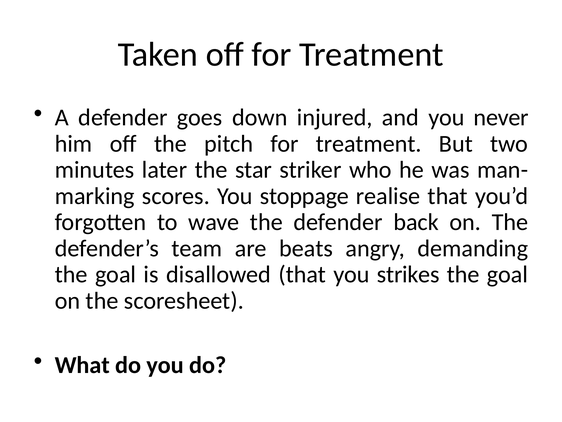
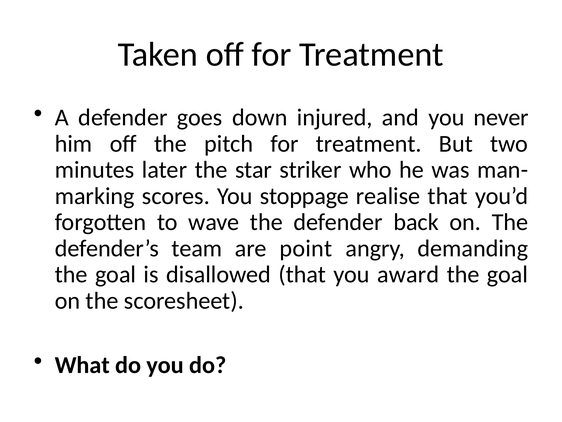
beats: beats -> point
strikes: strikes -> award
